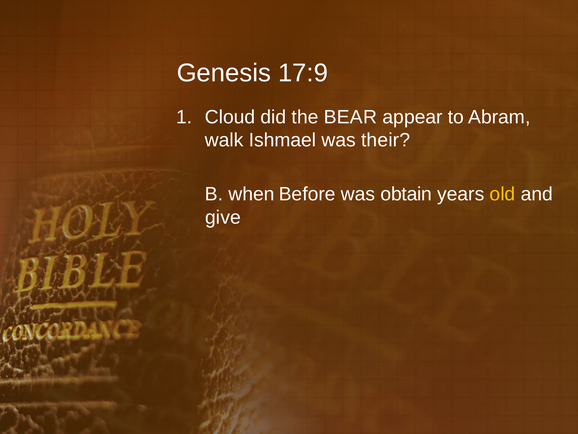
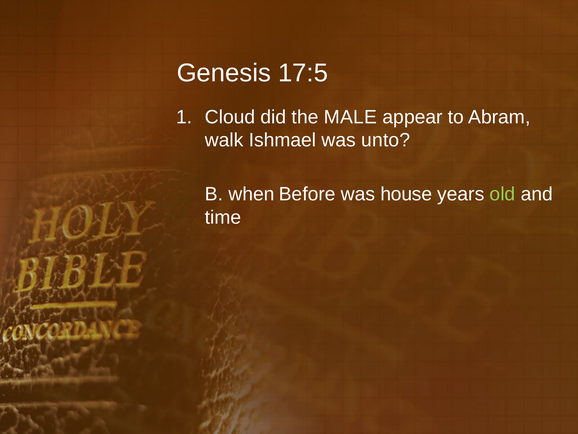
17:9: 17:9 -> 17:5
BEAR: BEAR -> MALE
their: their -> unto
obtain: obtain -> house
old colour: yellow -> light green
give: give -> time
